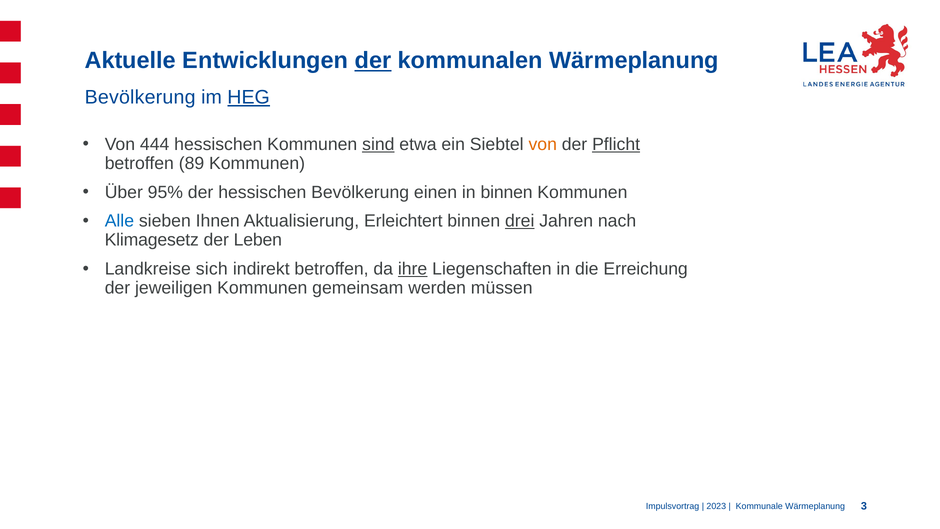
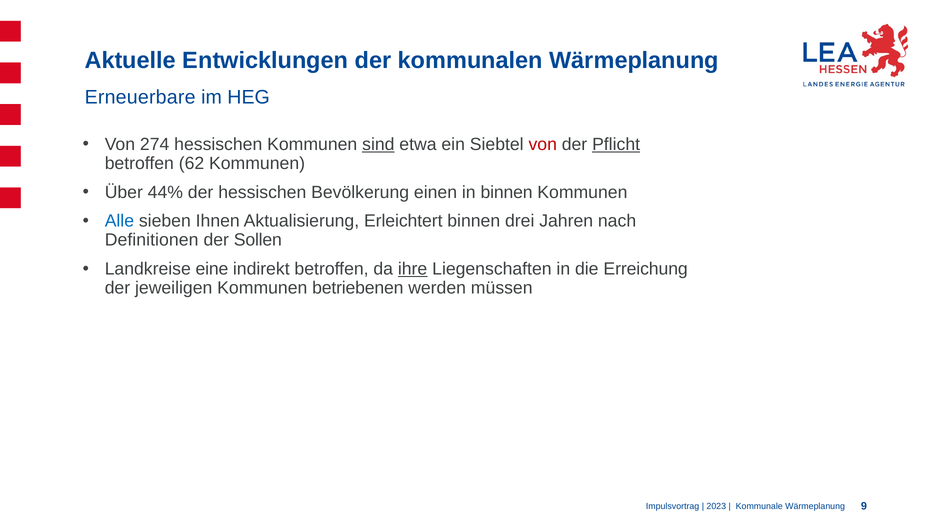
der at (373, 60) underline: present -> none
Bevölkerung at (140, 97): Bevölkerung -> Erneuerbare
HEG underline: present -> none
444: 444 -> 274
von at (543, 144) colour: orange -> red
89: 89 -> 62
95%: 95% -> 44%
drei underline: present -> none
Klimagesetz: Klimagesetz -> Definitionen
Leben: Leben -> Sollen
sich: sich -> eine
gemeinsam: gemeinsam -> betriebenen
3: 3 -> 9
